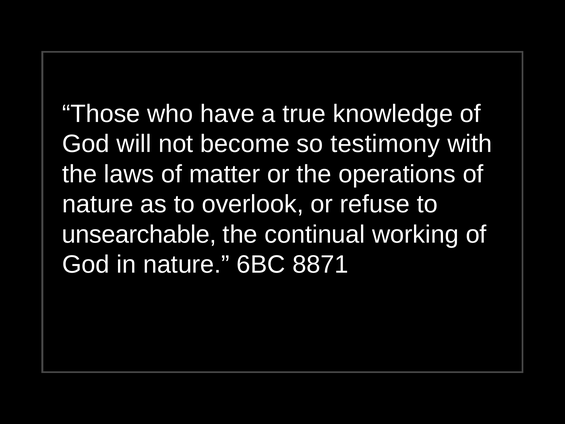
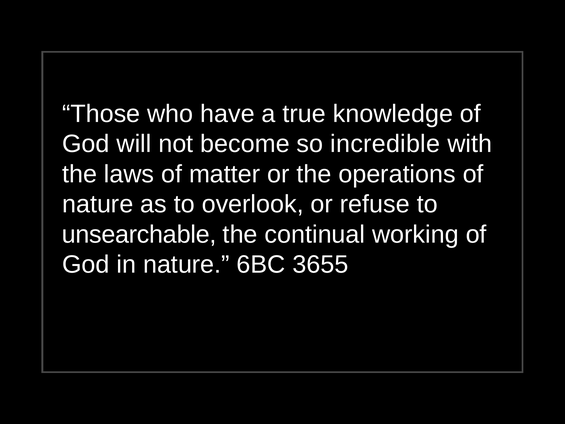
testimony: testimony -> incredible
8871: 8871 -> 3655
